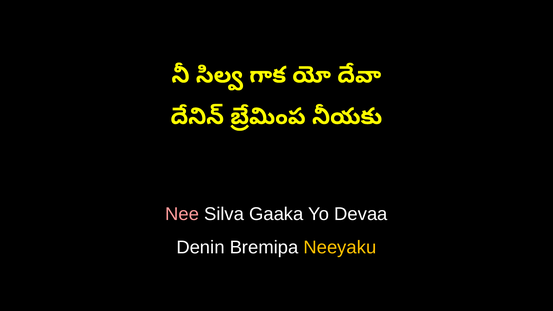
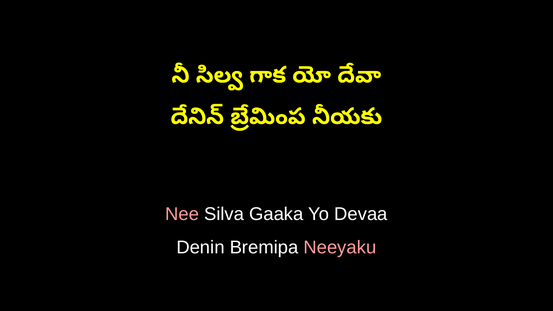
Neeyaku colour: yellow -> pink
